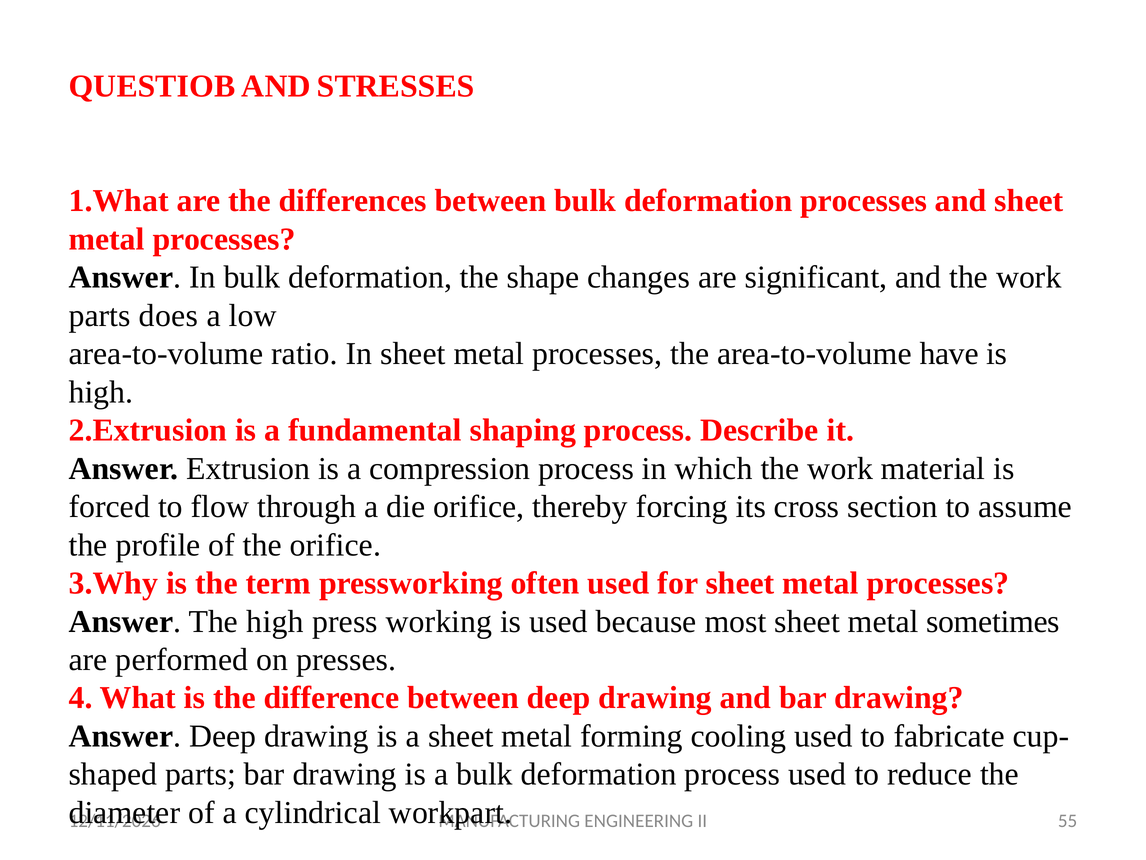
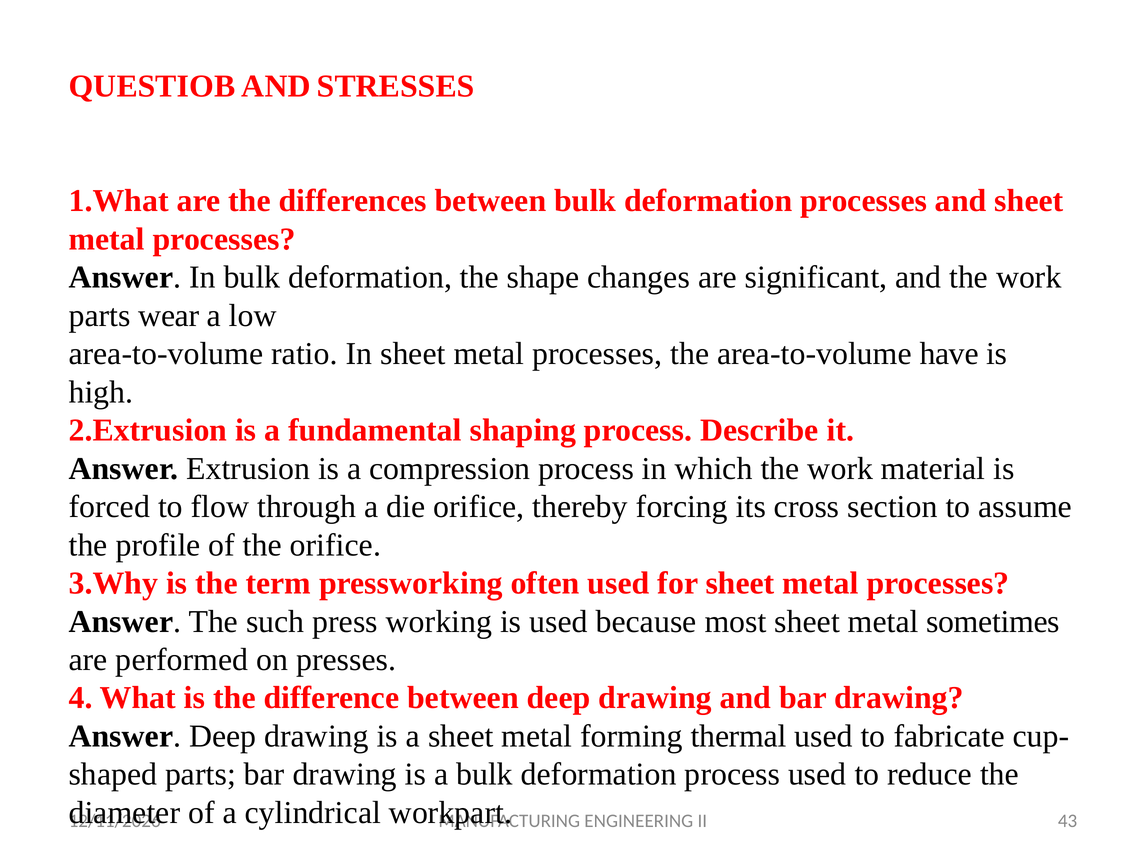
does: does -> wear
The high: high -> such
cooling: cooling -> thermal
55: 55 -> 43
